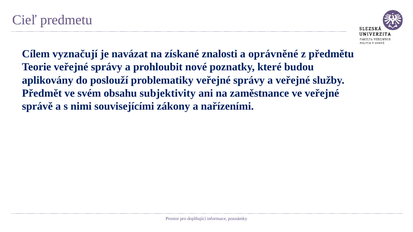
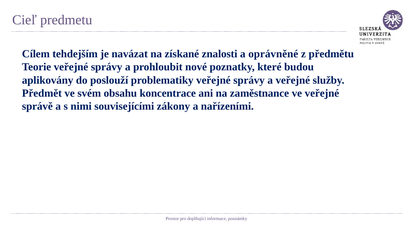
vyznačují: vyznačují -> tehdejším
subjektivity: subjektivity -> koncentrace
